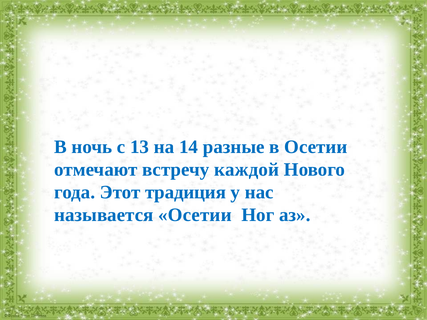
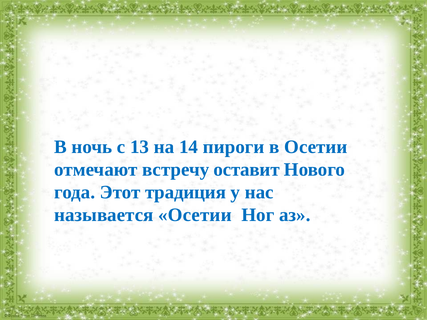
разные: разные -> пироги
каждой: каждой -> оставит
